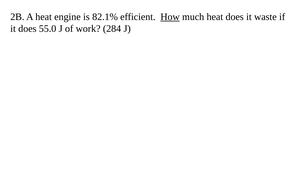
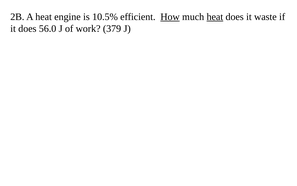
82.1%: 82.1% -> 10.5%
heat at (215, 17) underline: none -> present
55.0: 55.0 -> 56.0
284: 284 -> 379
